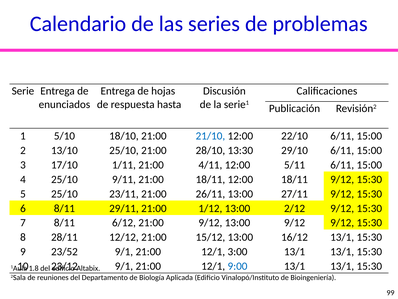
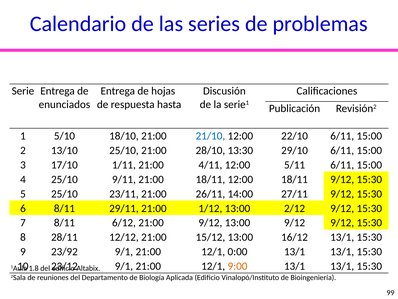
26/11 13:00: 13:00 -> 14:00
23/52: 23/52 -> 23/92
3:00: 3:00 -> 0:00
9:00 colour: blue -> orange
